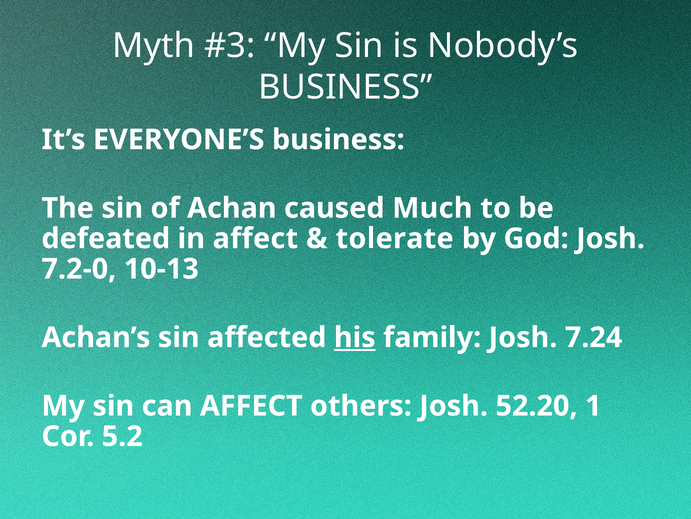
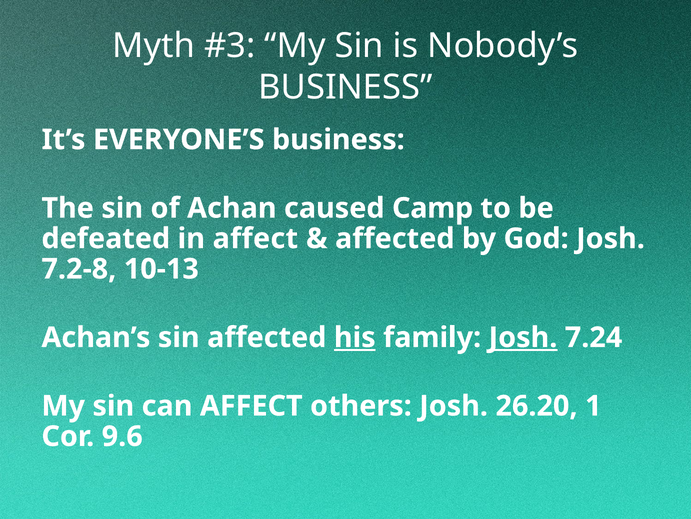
Much: Much -> Camp
tolerate at (395, 238): tolerate -> affected
7.2-0: 7.2-0 -> 7.2-8
Josh at (523, 337) underline: none -> present
52.20: 52.20 -> 26.20
5.2: 5.2 -> 9.6
